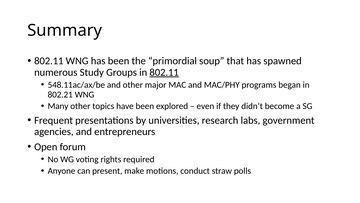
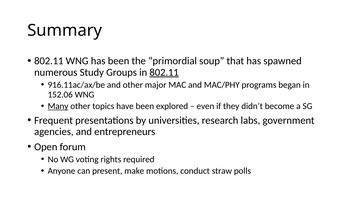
548.11ac/ax/be: 548.11ac/ax/be -> 916.11ac/ax/be
802.21: 802.21 -> 152.06
Many underline: none -> present
